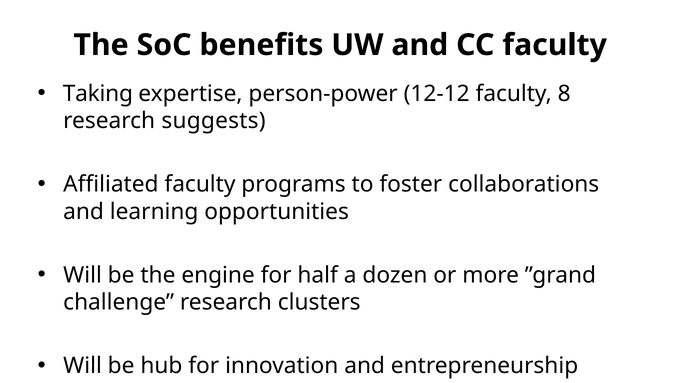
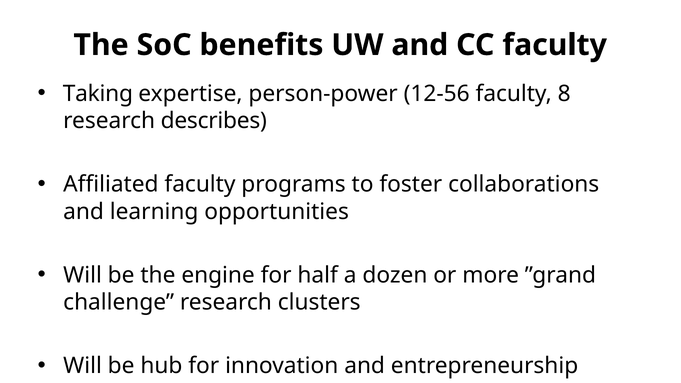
12-12: 12-12 -> 12-56
suggests: suggests -> describes
